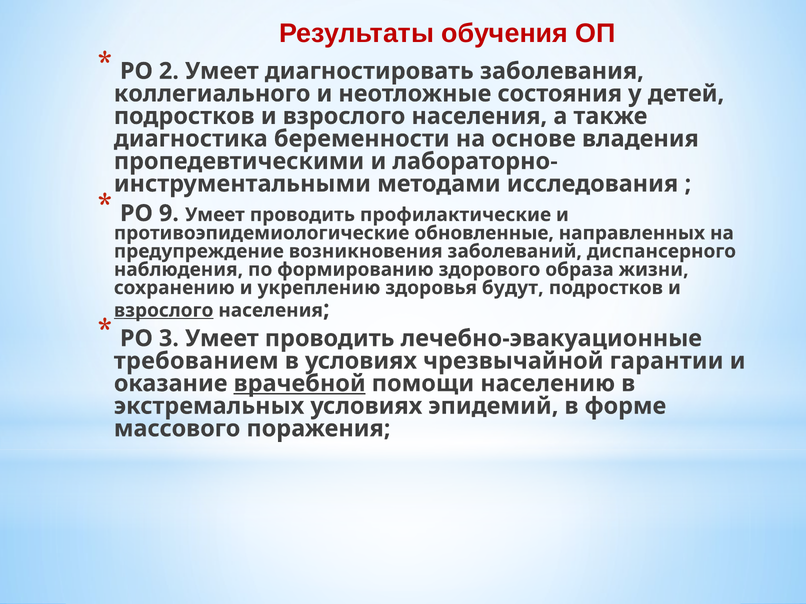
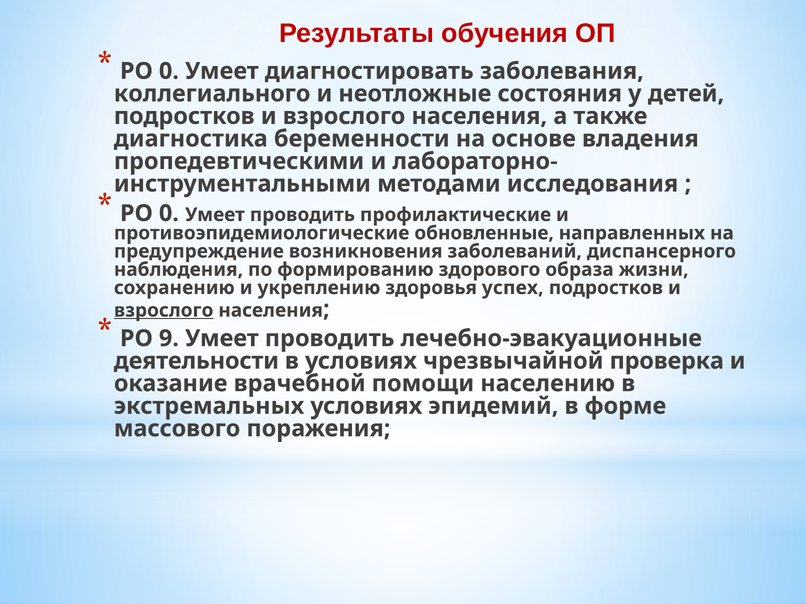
2 at (169, 71): 2 -> 0
9 at (169, 213): 9 -> 0
будут: будут -> успех
3: 3 -> 9
требованием: требованием -> деятельности
гарантии: гарантии -> проверка
врачебной underline: present -> none
